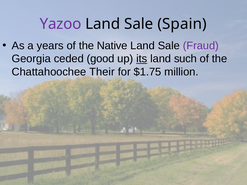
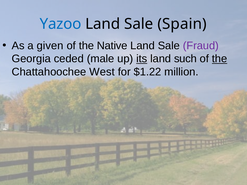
Yazoo colour: purple -> blue
years: years -> given
good: good -> male
the at (220, 59) underline: none -> present
Their: Their -> West
$1.75: $1.75 -> $1.22
